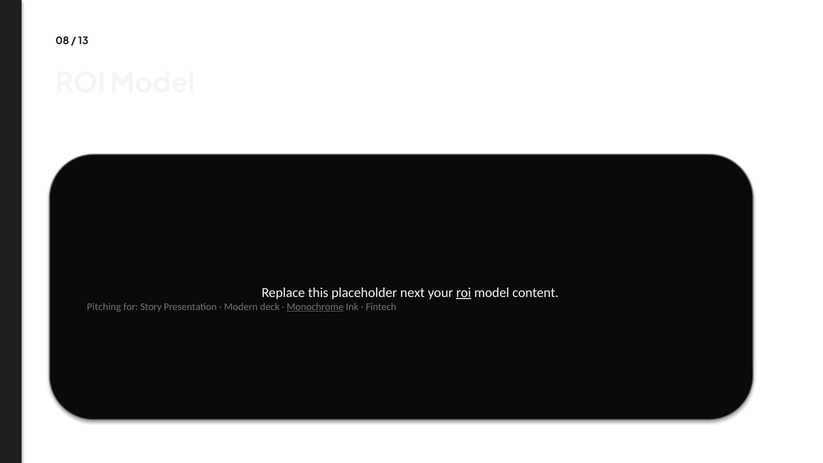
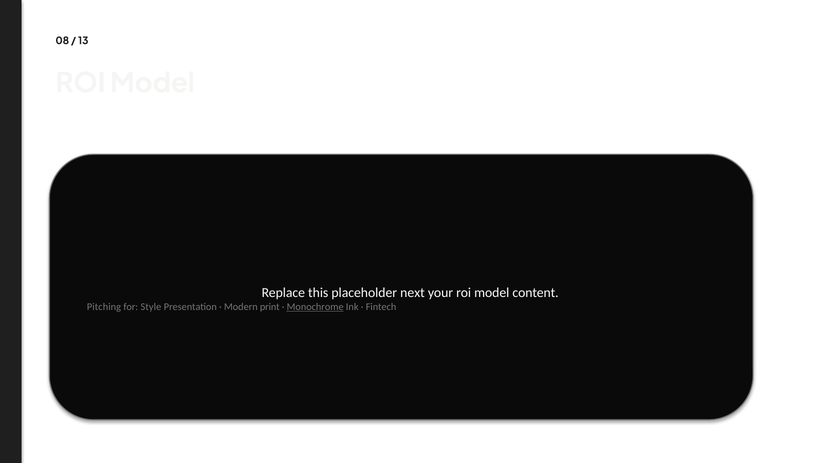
roi at (464, 293) underline: present -> none
Story: Story -> Style
deck: deck -> print
